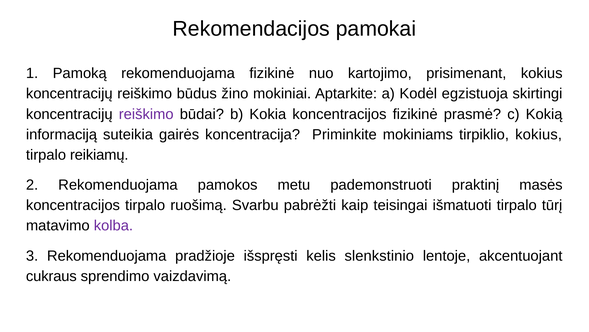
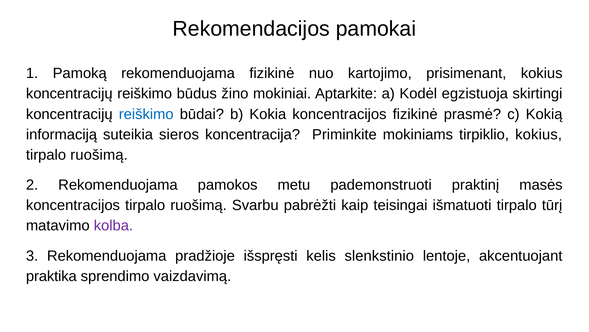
reiškimo at (146, 114) colour: purple -> blue
gairės: gairės -> sieros
reikiamų at (99, 155): reikiamų -> ruošimą
cukraus: cukraus -> praktika
